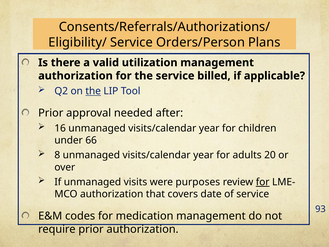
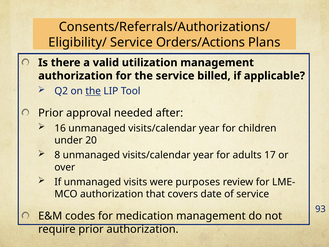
Orders/Person: Orders/Person -> Orders/Actions
66: 66 -> 20
20: 20 -> 17
for at (263, 182) underline: present -> none
